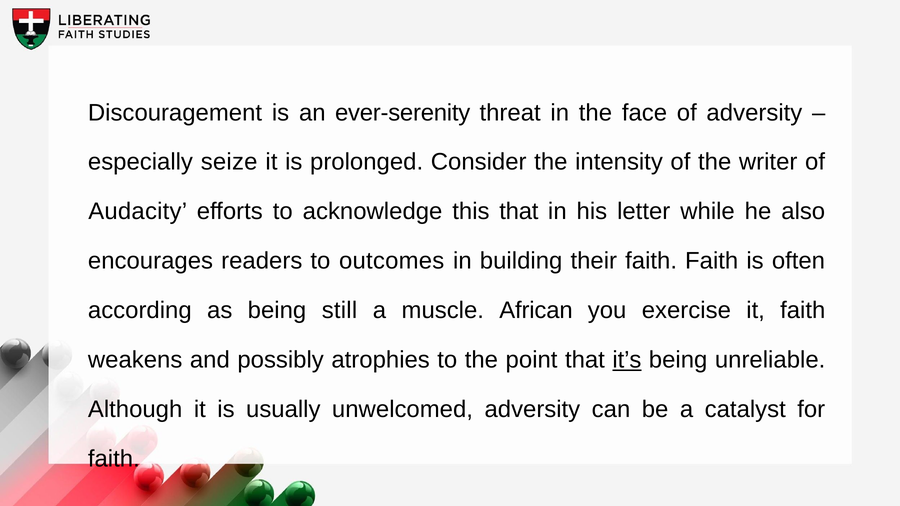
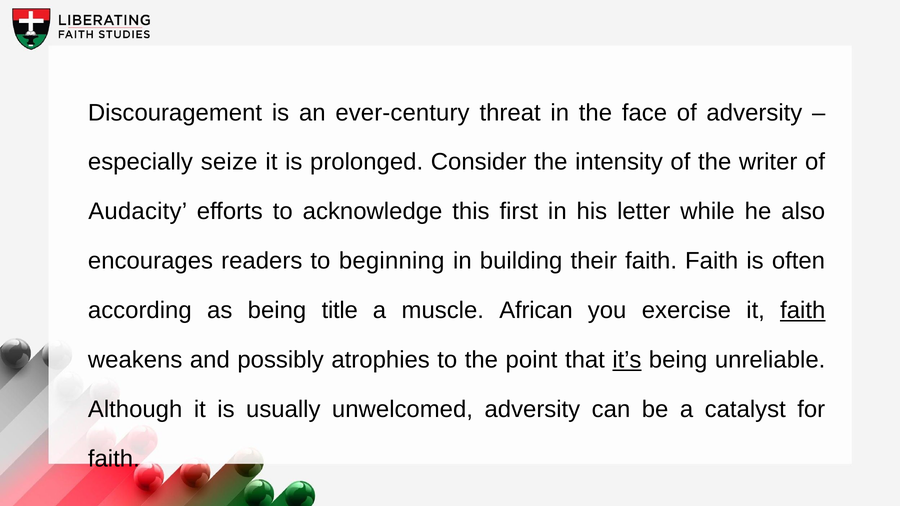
ever-serenity: ever-serenity -> ever-century
this that: that -> first
outcomes: outcomes -> beginning
still: still -> title
faith at (803, 311) underline: none -> present
